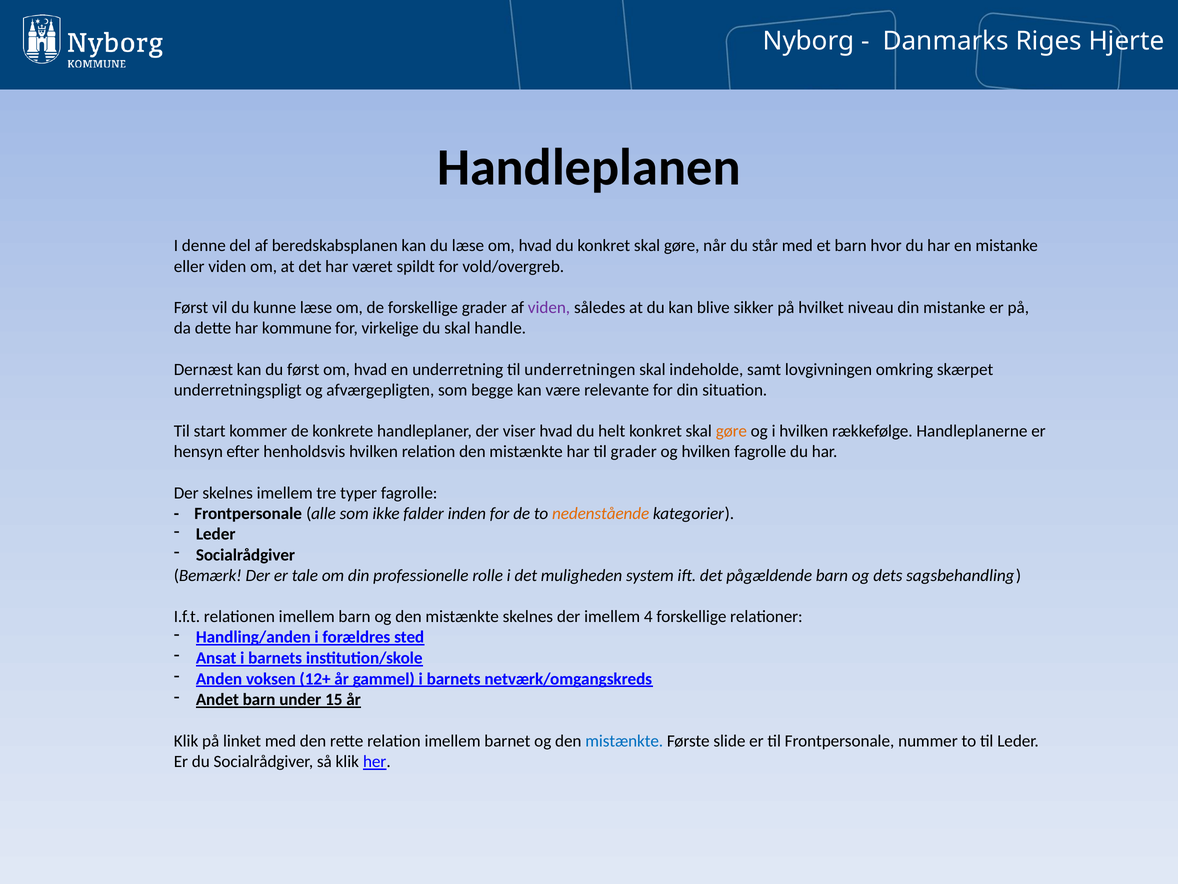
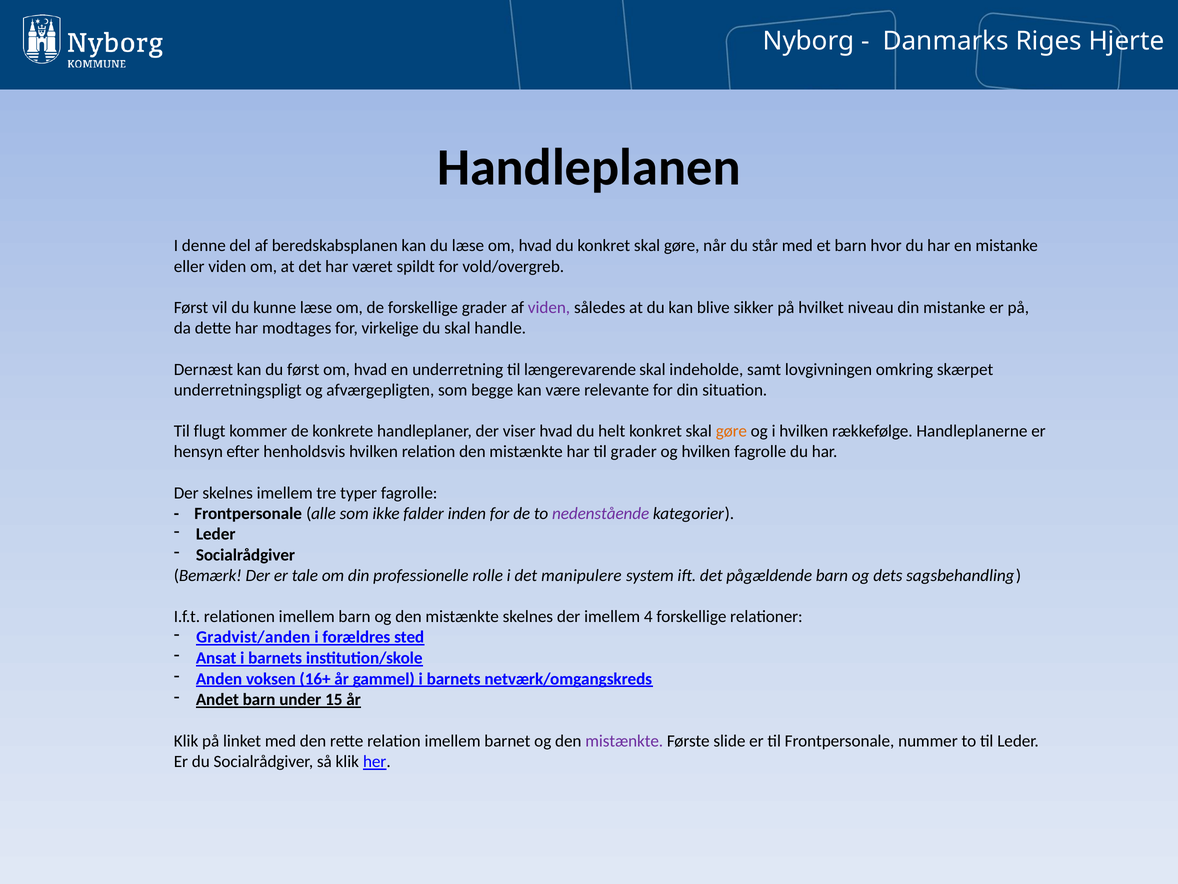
kommune: kommune -> modtages
underretningen: underretningen -> længerevarende
start: start -> flugt
nedenstående colour: orange -> purple
muligheden: muligheden -> manipulere
Handling/anden: Handling/anden -> Gradvist/anden
12+: 12+ -> 16+
mistænkte at (624, 741) colour: blue -> purple
